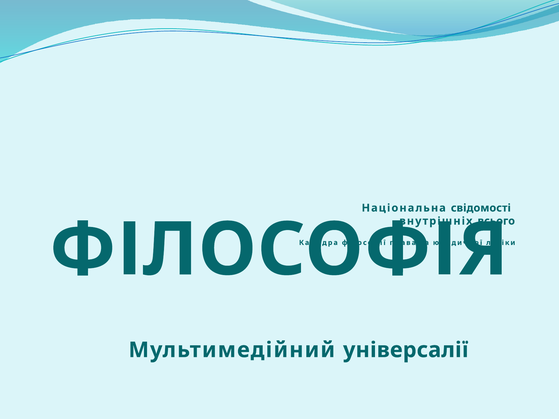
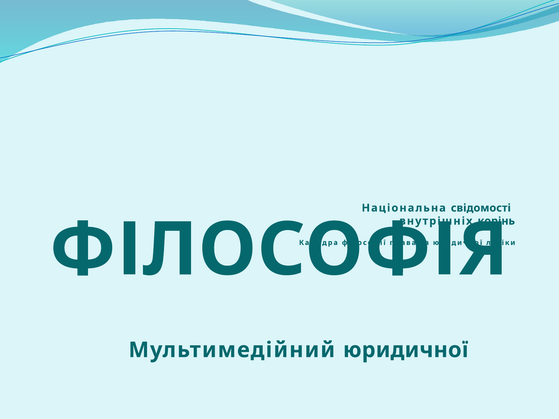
всього: всього -> корінь
Мультимедійний універсалії: універсалії -> юридичної
